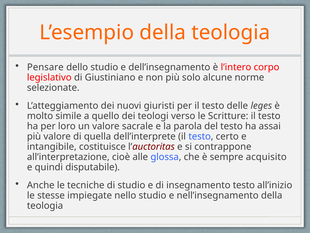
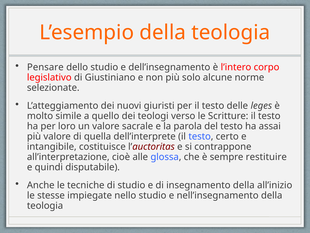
acquisito: acquisito -> restituire
insegnamento testo: testo -> della
